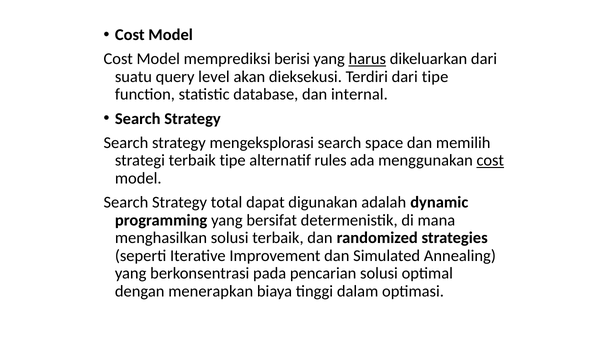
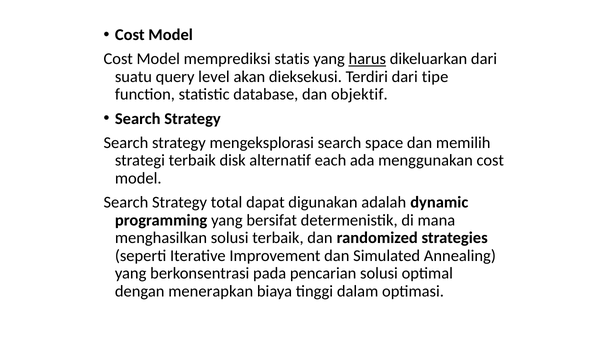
berisi: berisi -> statis
internal: internal -> objektif
terbaik tipe: tipe -> disk
rules: rules -> each
cost at (490, 161) underline: present -> none
